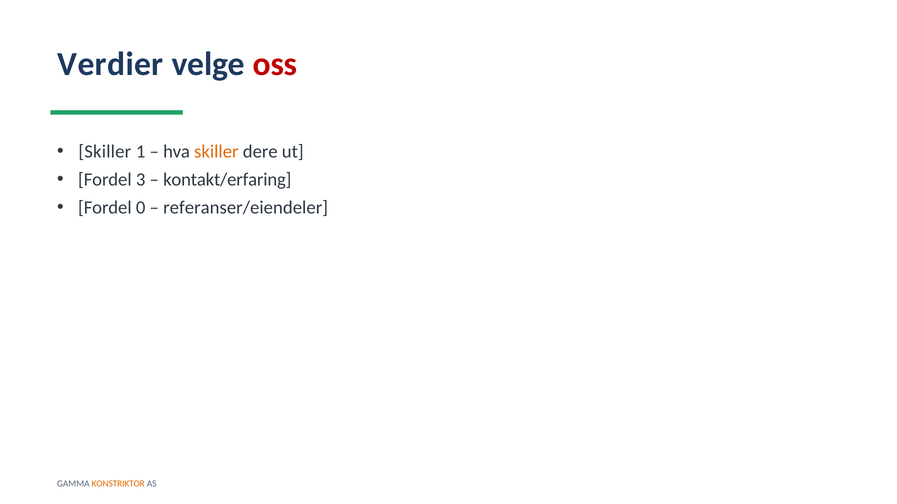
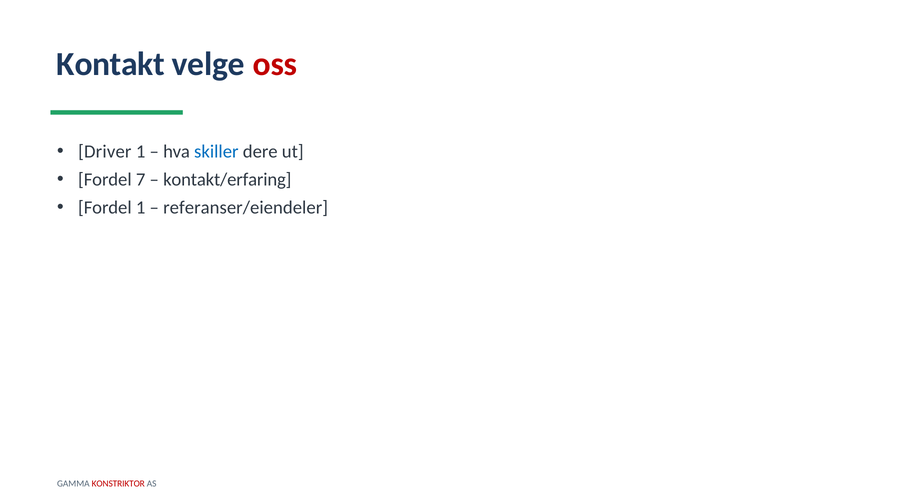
Verdier: Verdier -> Kontakt
Skiller at (105, 152): Skiller -> Driver
skiller at (216, 152) colour: orange -> blue
3: 3 -> 7
Fordel 0: 0 -> 1
KONSTRIKTOR colour: orange -> red
